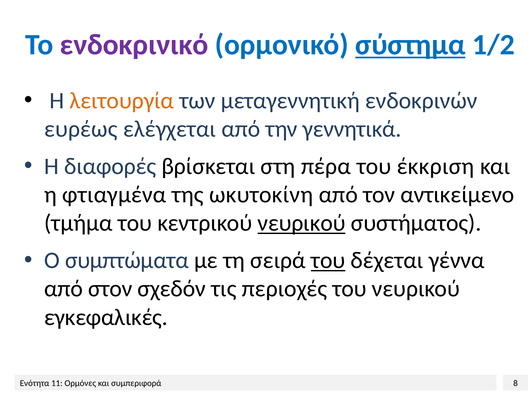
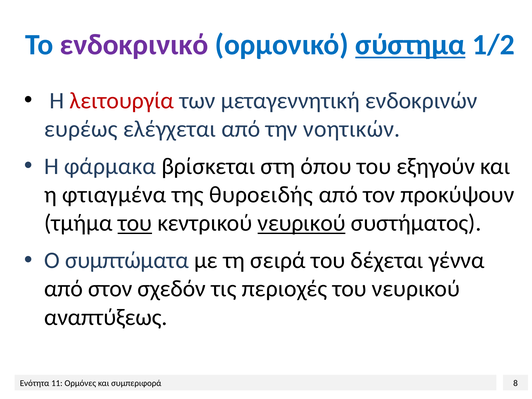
λειτουργία colour: orange -> red
γεννητικά: γεννητικά -> νοητικών
διαφορές: διαφορές -> φάρμακα
πέρα: πέρα -> όπου
έκκριση: έκκριση -> εξηγούν
ωκυτοκίνη: ωκυτοκίνη -> θυροειδής
αντικείμενο: αντικείμενο -> προκύψουν
του at (135, 223) underline: none -> present
του at (328, 260) underline: present -> none
εγκεφαλικές: εγκεφαλικές -> αναπτύξεως
